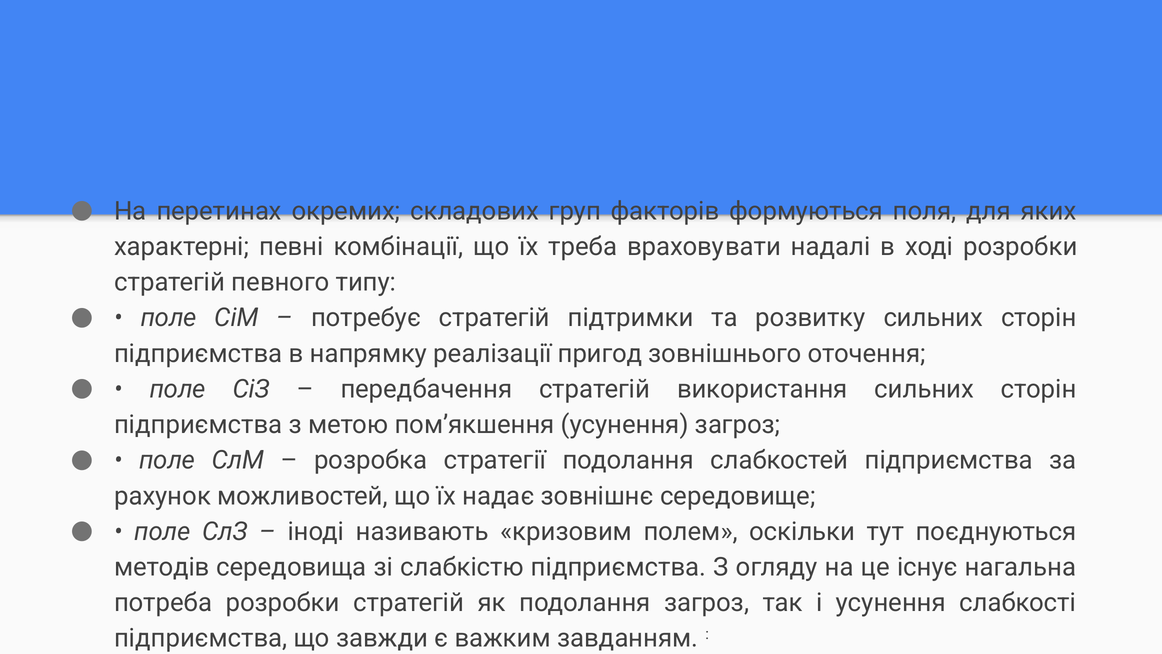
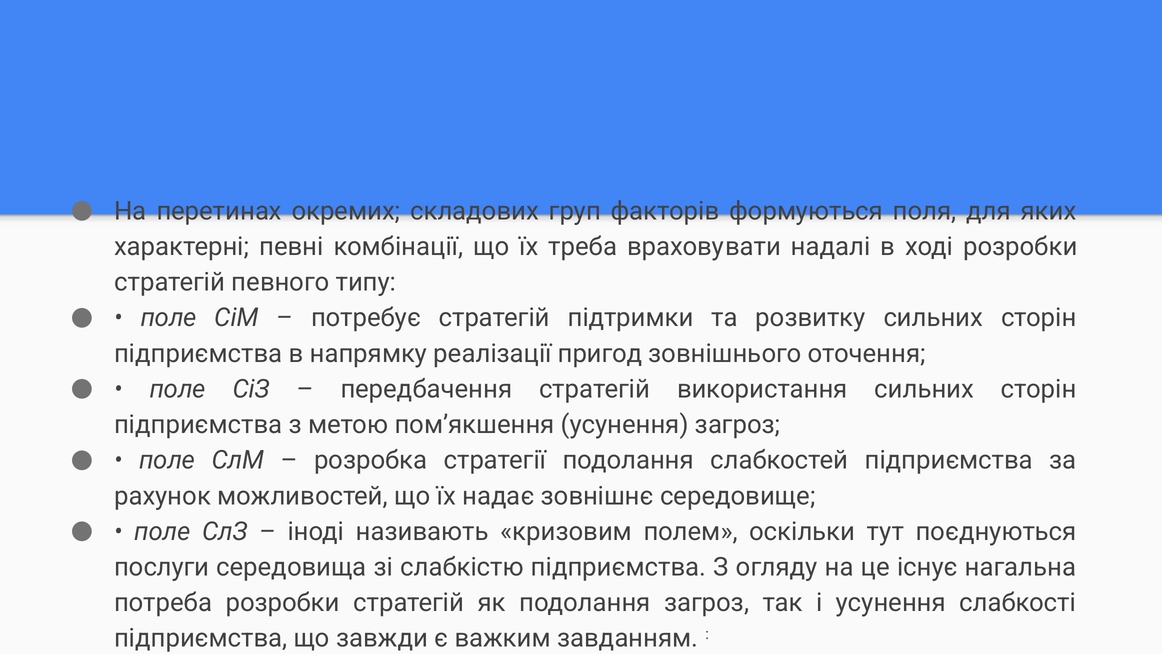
методів: методів -> послуги
